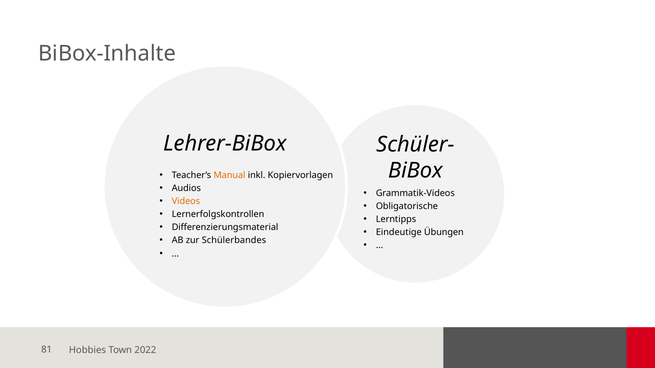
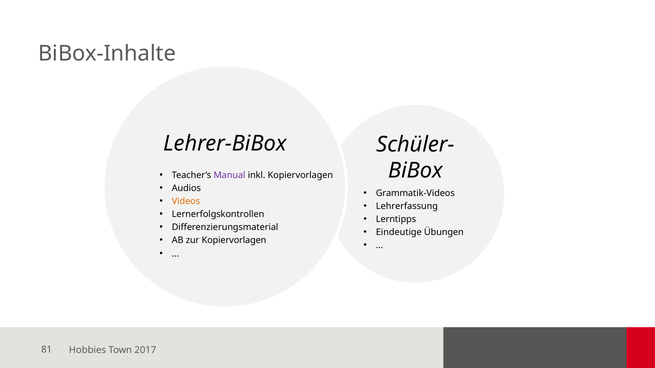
Manual colour: orange -> purple
Obligatorische: Obligatorische -> Lehrerfassung
zur Schülerbandes: Schülerbandes -> Kopiervorlagen
2022: 2022 -> 2017
